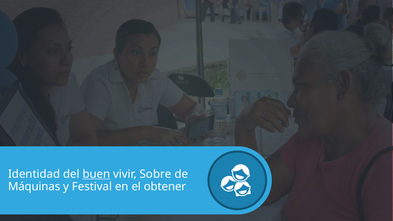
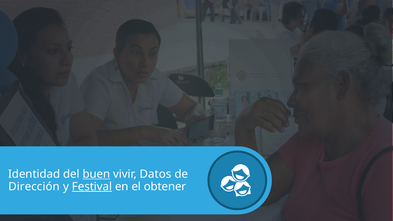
Sobre: Sobre -> Datos
Máquinas: Máquinas -> Dirección
Festival underline: none -> present
